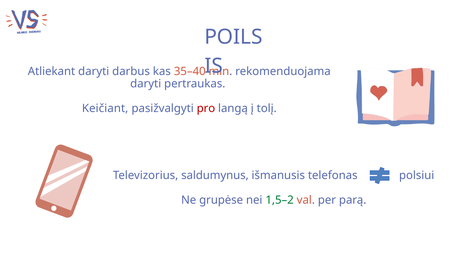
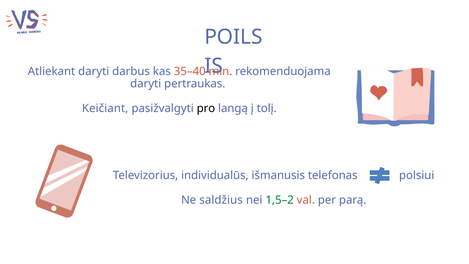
pro colour: red -> black
saldumynus: saldumynus -> individualūs
grupėse: grupėse -> saldžius
